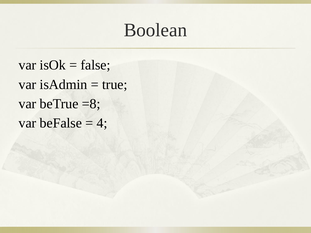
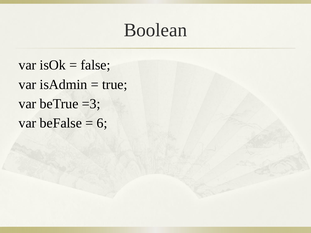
=8: =8 -> =3
4: 4 -> 6
